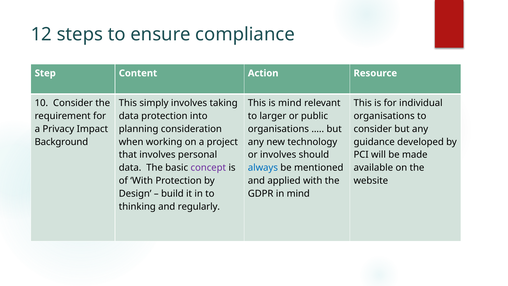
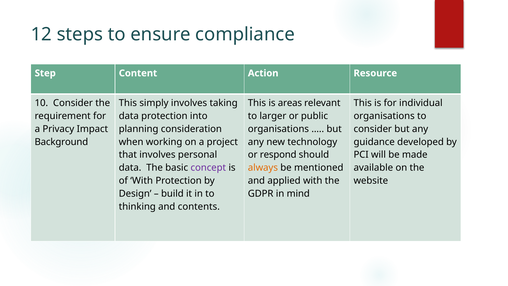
is mind: mind -> areas
or involves: involves -> respond
always colour: blue -> orange
regularly: regularly -> contents
